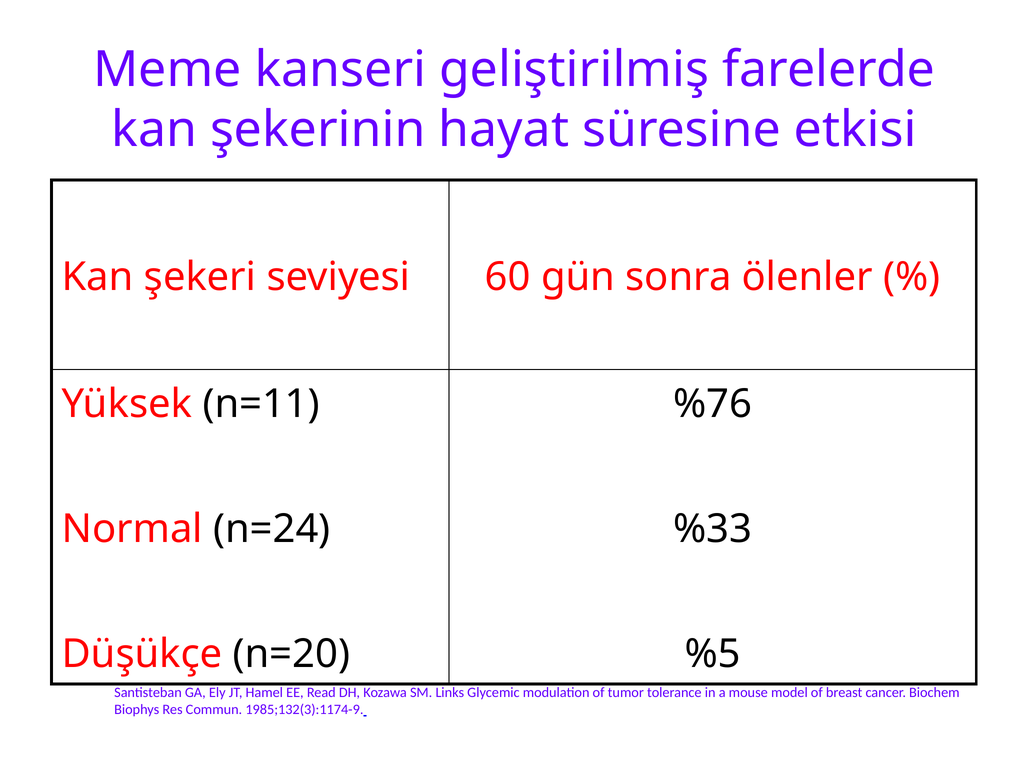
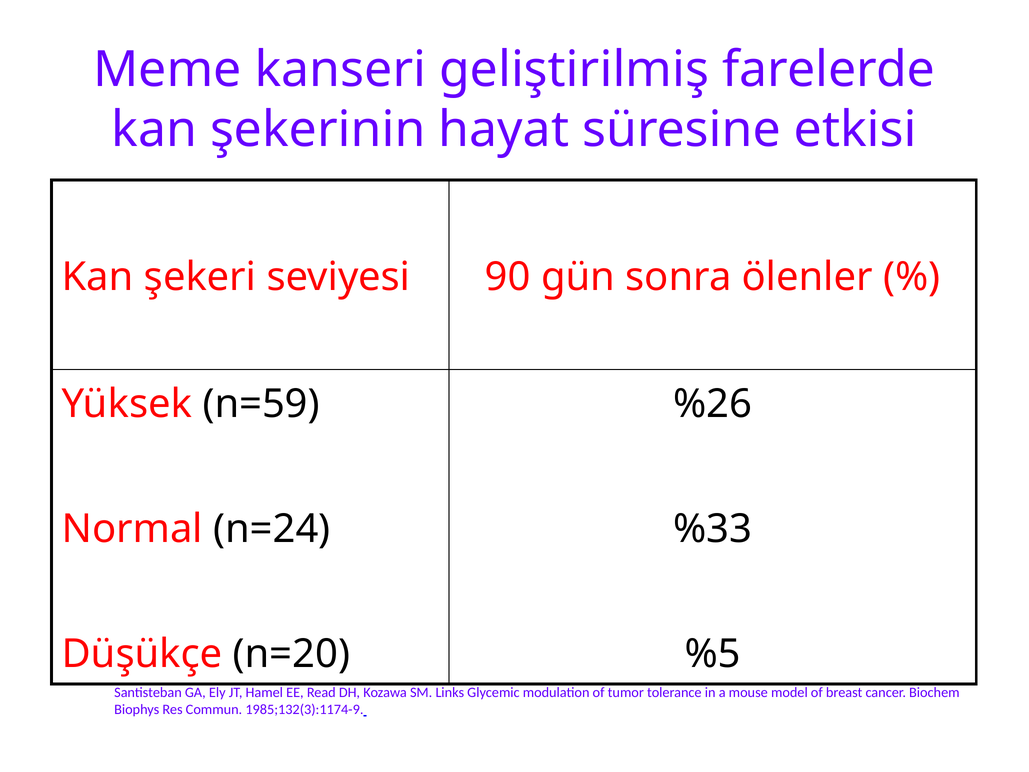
60: 60 -> 90
n=11: n=11 -> n=59
%76: %76 -> %26
